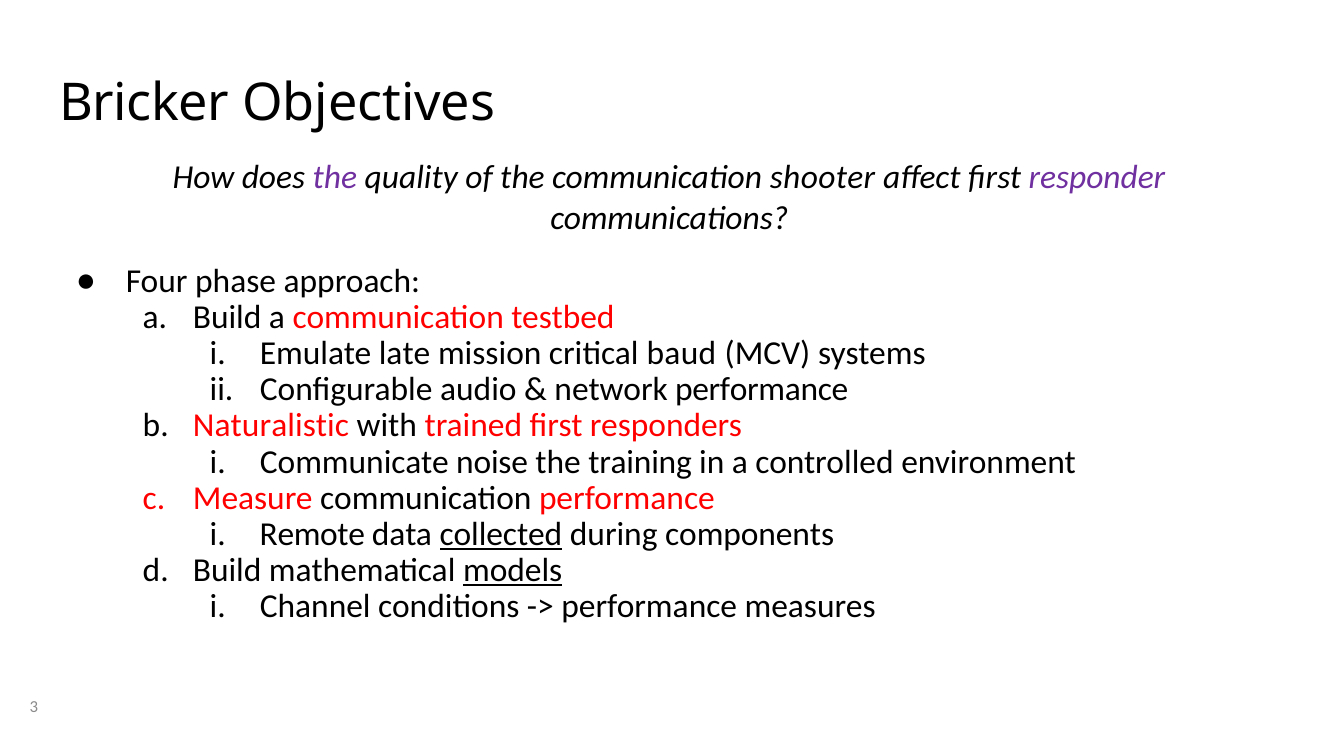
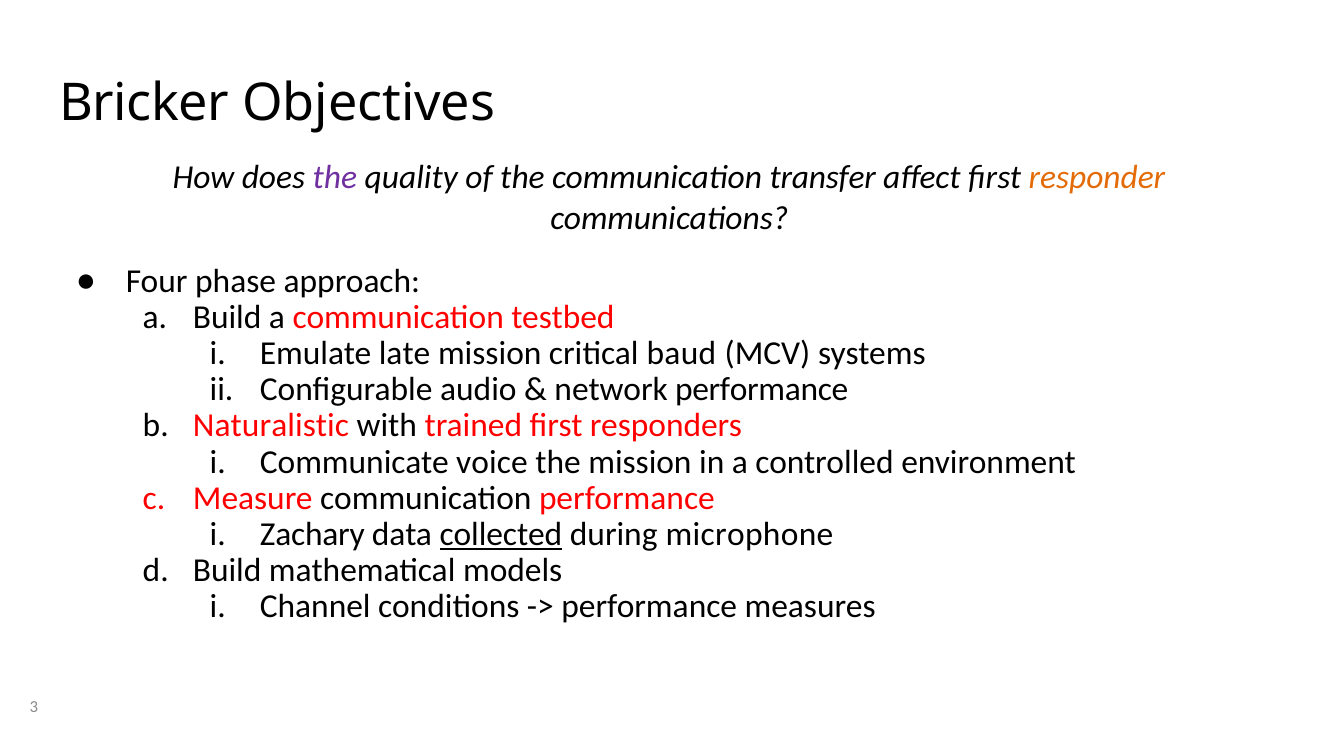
shooter: shooter -> transfer
responder colour: purple -> orange
noise: noise -> voice
the training: training -> mission
Remote: Remote -> Zachary
components: components -> microphone
models underline: present -> none
